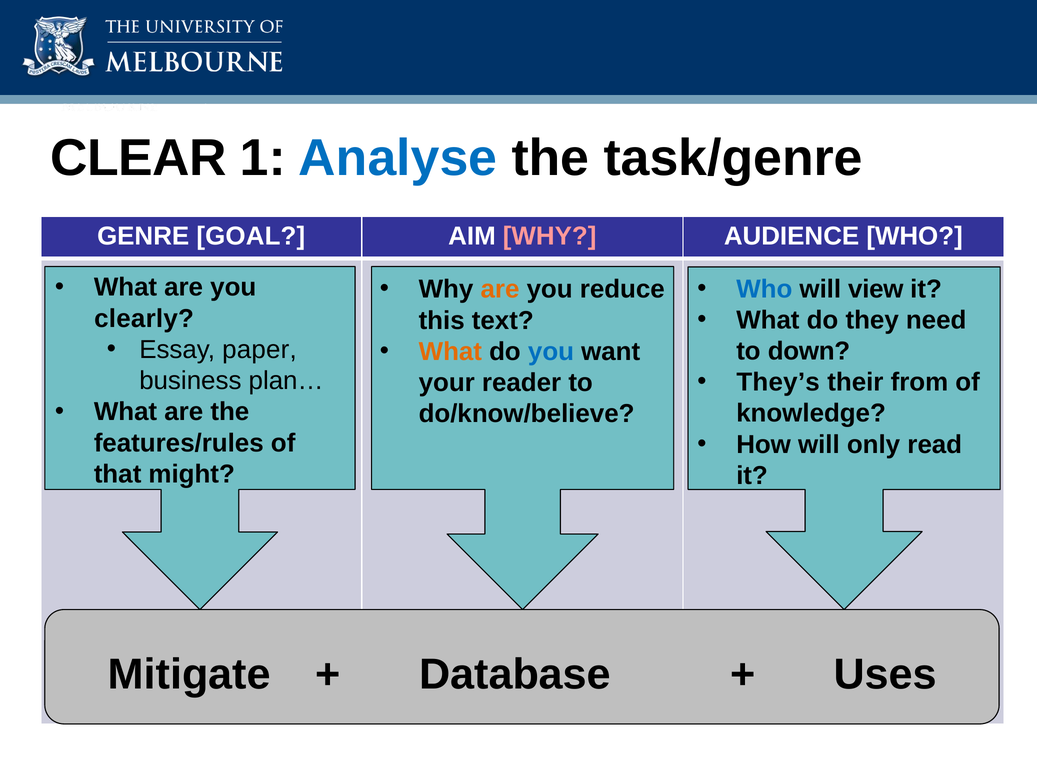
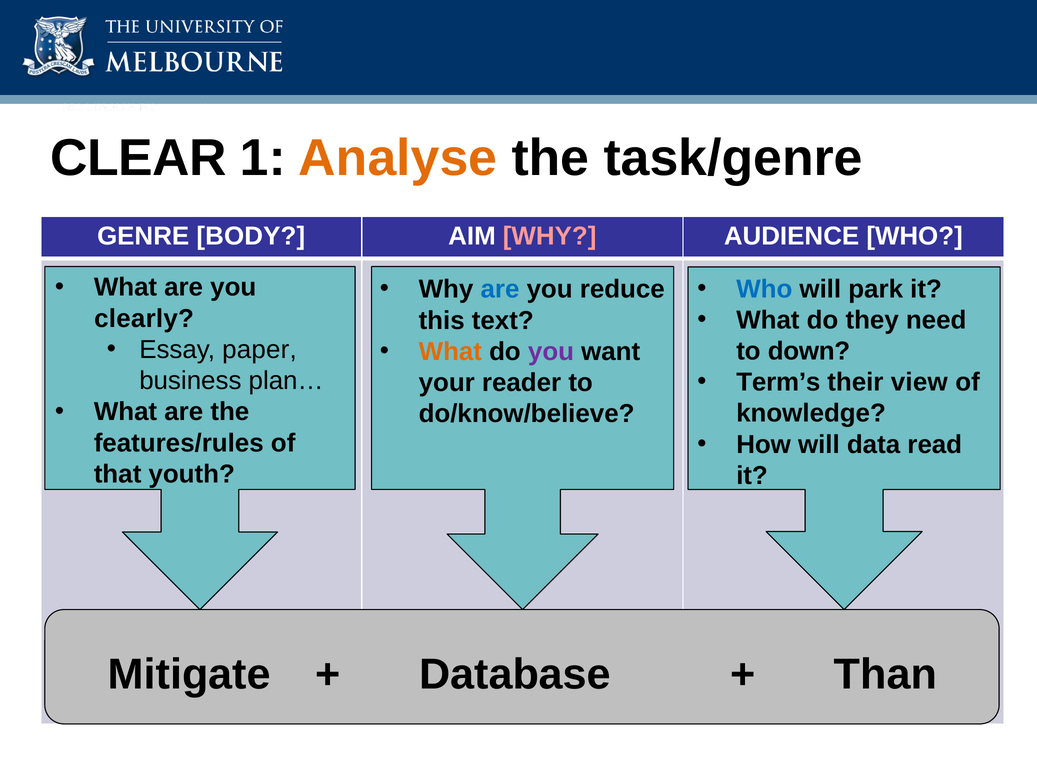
Analyse colour: blue -> orange
GOAL: GOAL -> BODY
view: view -> park
are at (500, 289) colour: orange -> blue
you at (551, 351) colour: blue -> purple
They’s: They’s -> Term’s
from: from -> view
only: only -> data
might: might -> youth
Uses: Uses -> Than
